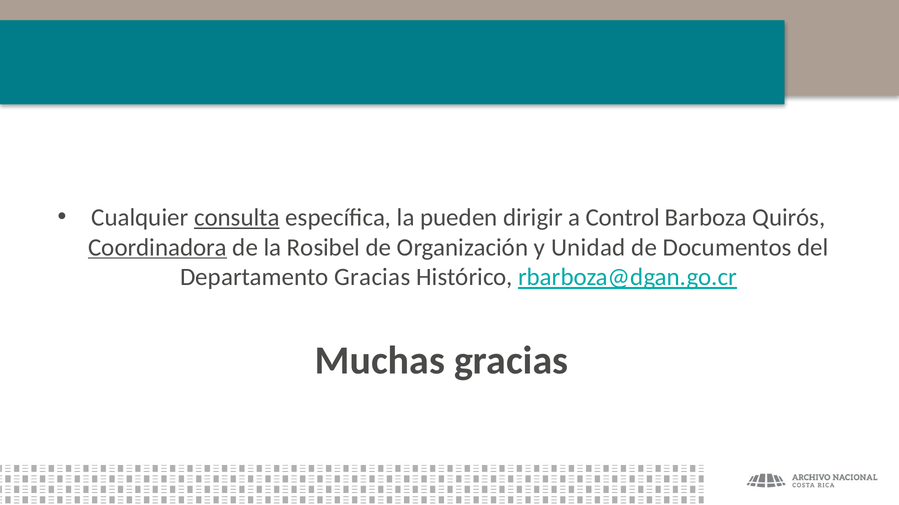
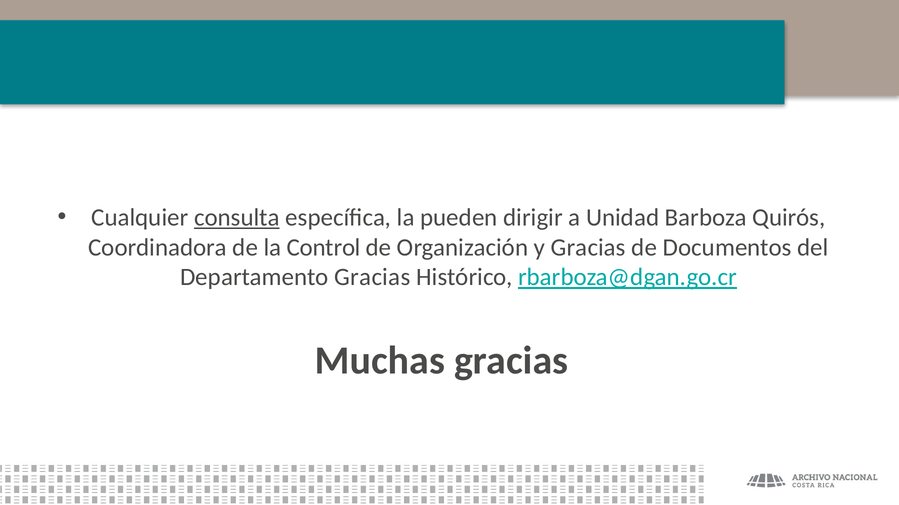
Control: Control -> Unidad
Coordinadora underline: present -> none
Rosibel: Rosibel -> Control
y Unidad: Unidad -> Gracias
